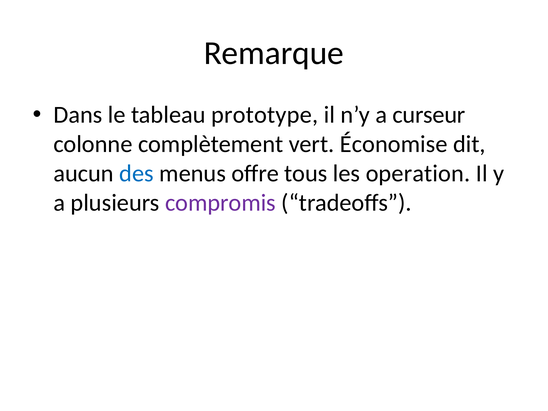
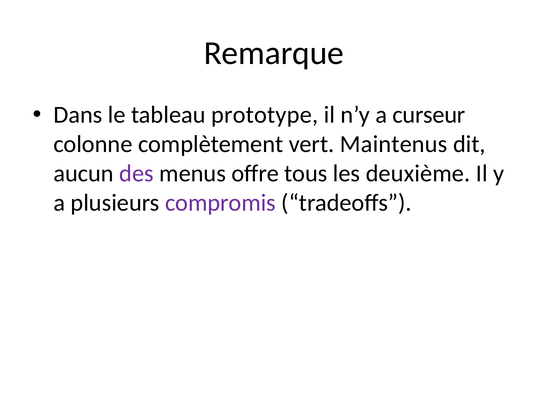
Économise: Économise -> Maintenus
des colour: blue -> purple
operation: operation -> deuxième
